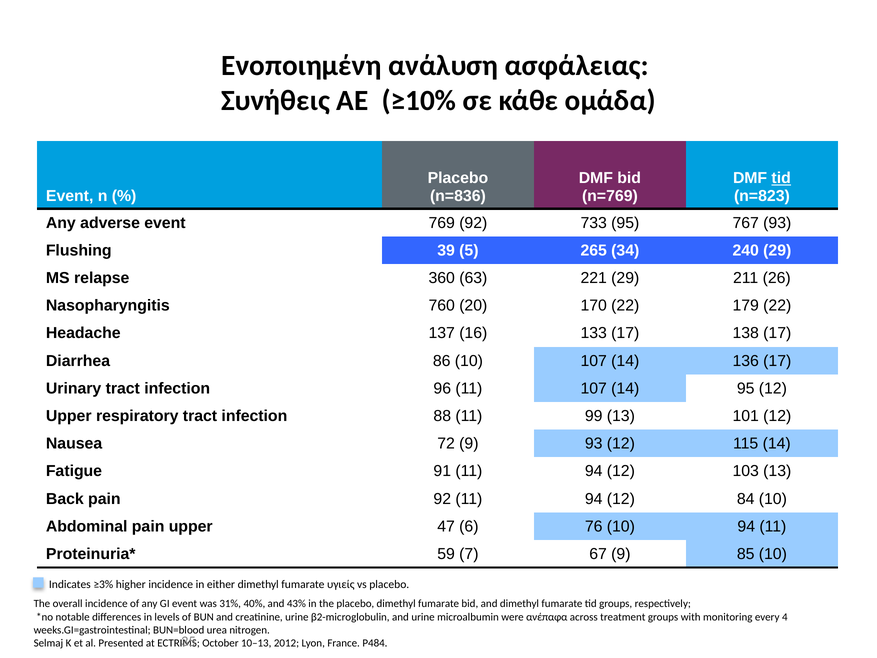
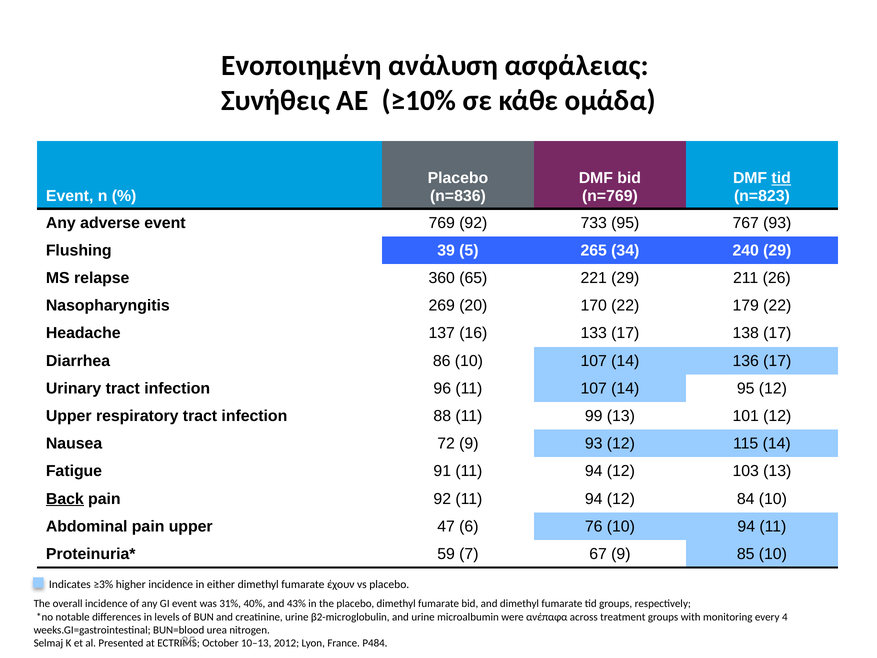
63: 63 -> 65
760: 760 -> 269
Back underline: none -> present
υγιείς: υγιείς -> έχουν
